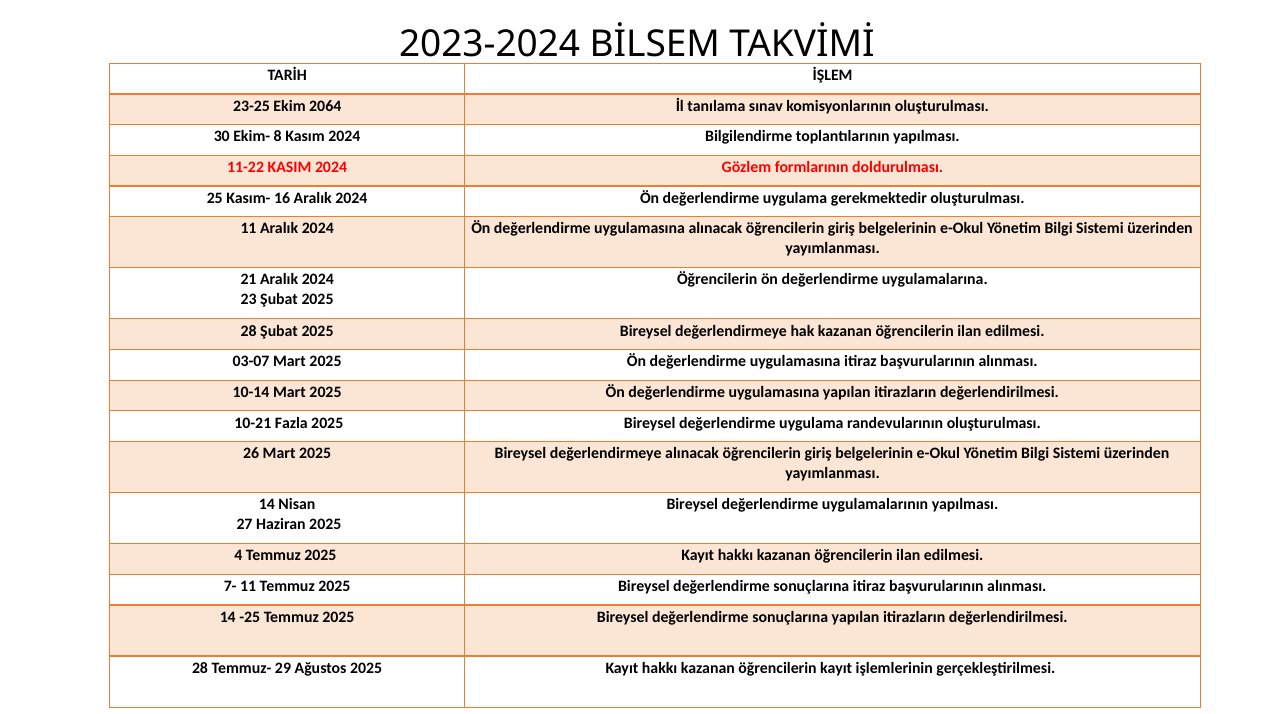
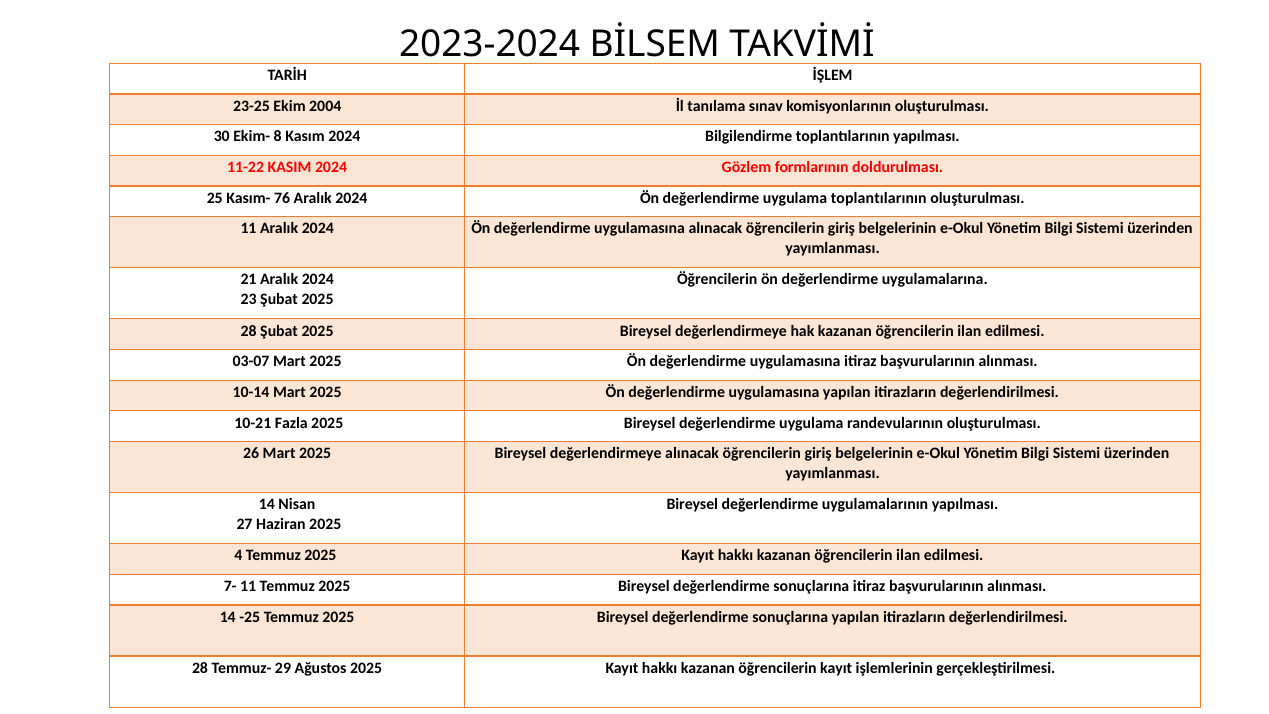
2064: 2064 -> 2004
16: 16 -> 76
uygulama gerekmektedir: gerekmektedir -> toplantılarının
